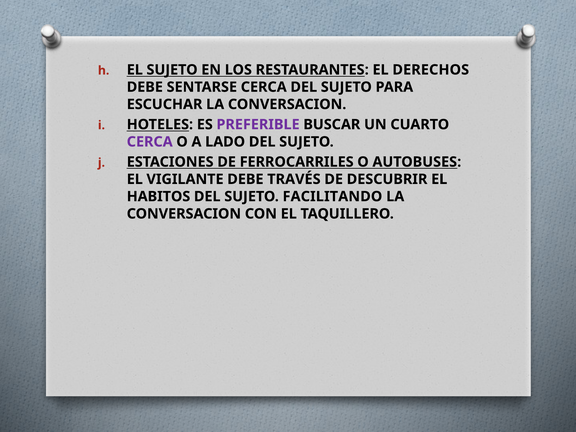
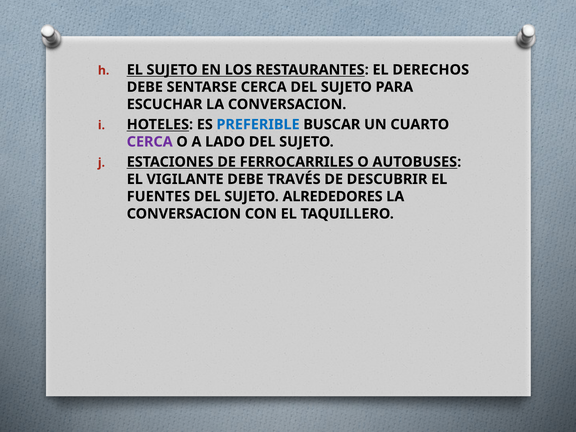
PREFERIBLE colour: purple -> blue
HABITOS: HABITOS -> FUENTES
FACILITANDO: FACILITANDO -> ALREDEDORES
